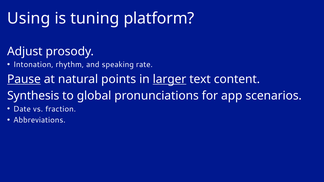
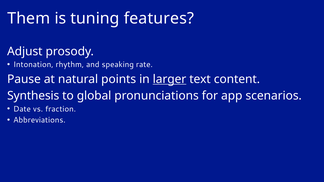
Using: Using -> Them
platform: platform -> features
Pause underline: present -> none
